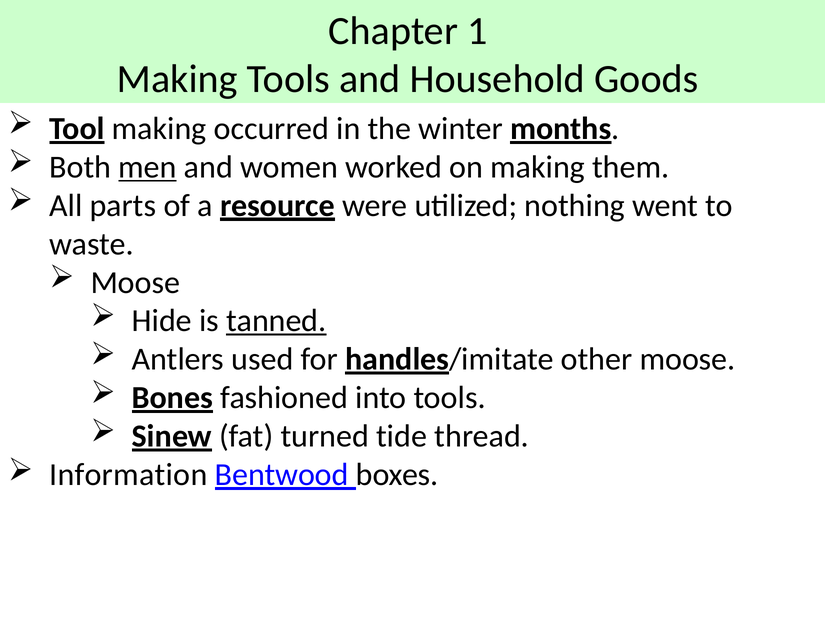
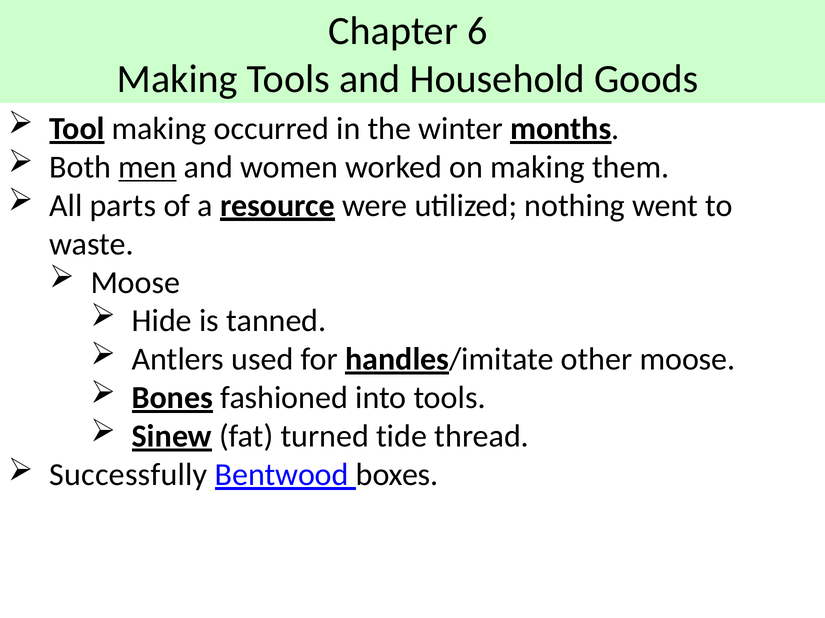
1: 1 -> 6
tanned underline: present -> none
Information: Information -> Successfully
